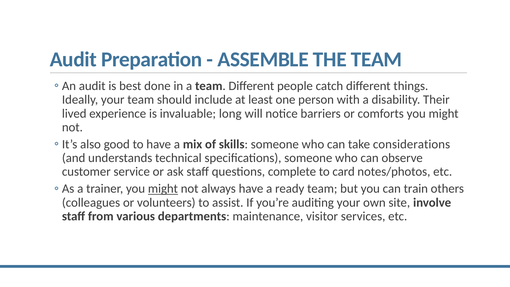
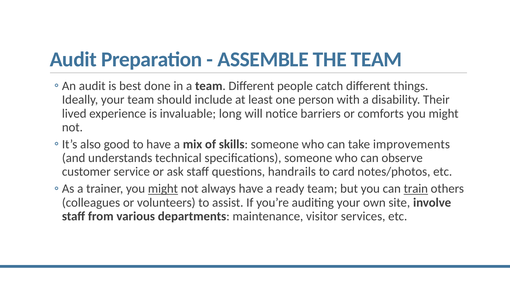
considerations: considerations -> improvements
complete: complete -> handrails
train underline: none -> present
